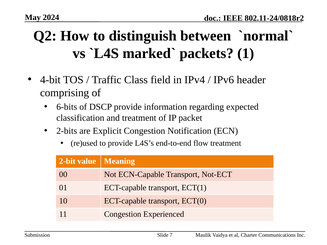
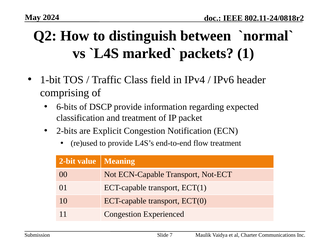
4-bit: 4-bit -> 1-bit
